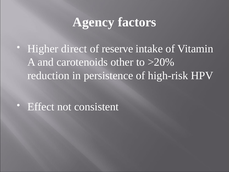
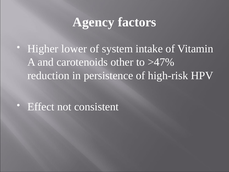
direct: direct -> lower
reserve: reserve -> system
>20%: >20% -> >47%
